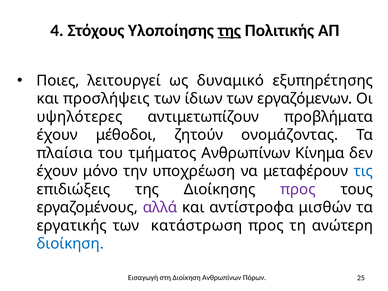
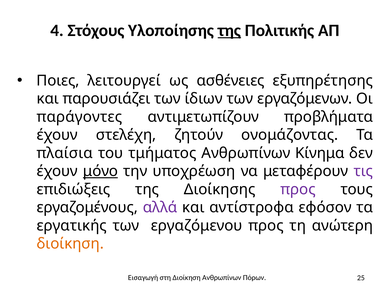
δυναμικό: δυναμικό -> ασθένειες
προσλήψεις: προσλήψεις -> παρουσιάζει
υψηλότερες: υψηλότερες -> παράγοντες
μέθοδοι: μέθοδοι -> στελέχη
μόνο underline: none -> present
τις colour: blue -> purple
μισθών: μισθών -> εφόσον
κατάστρωση: κατάστρωση -> εργαζόμενου
διοίκηση at (70, 244) colour: blue -> orange
